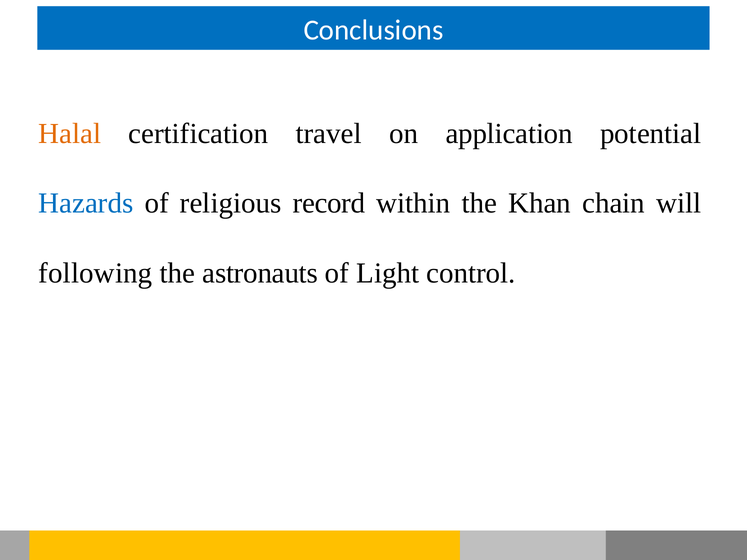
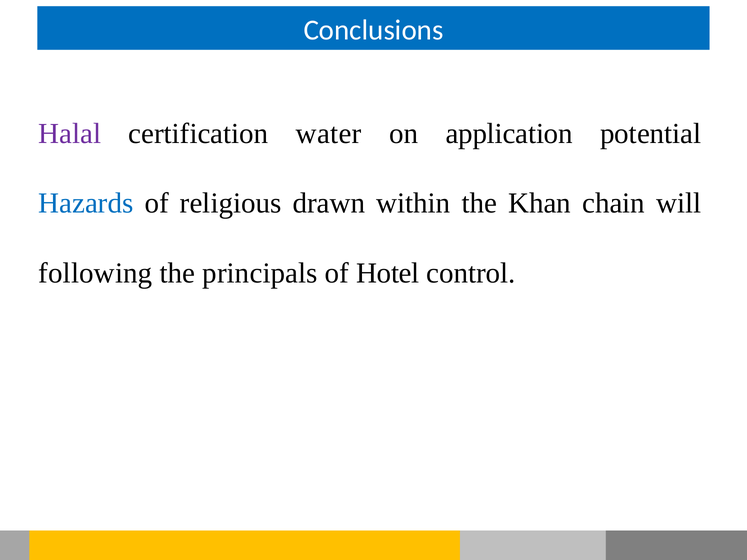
Halal colour: orange -> purple
travel: travel -> water
record: record -> drawn
astronauts: astronauts -> principals
Light: Light -> Hotel
